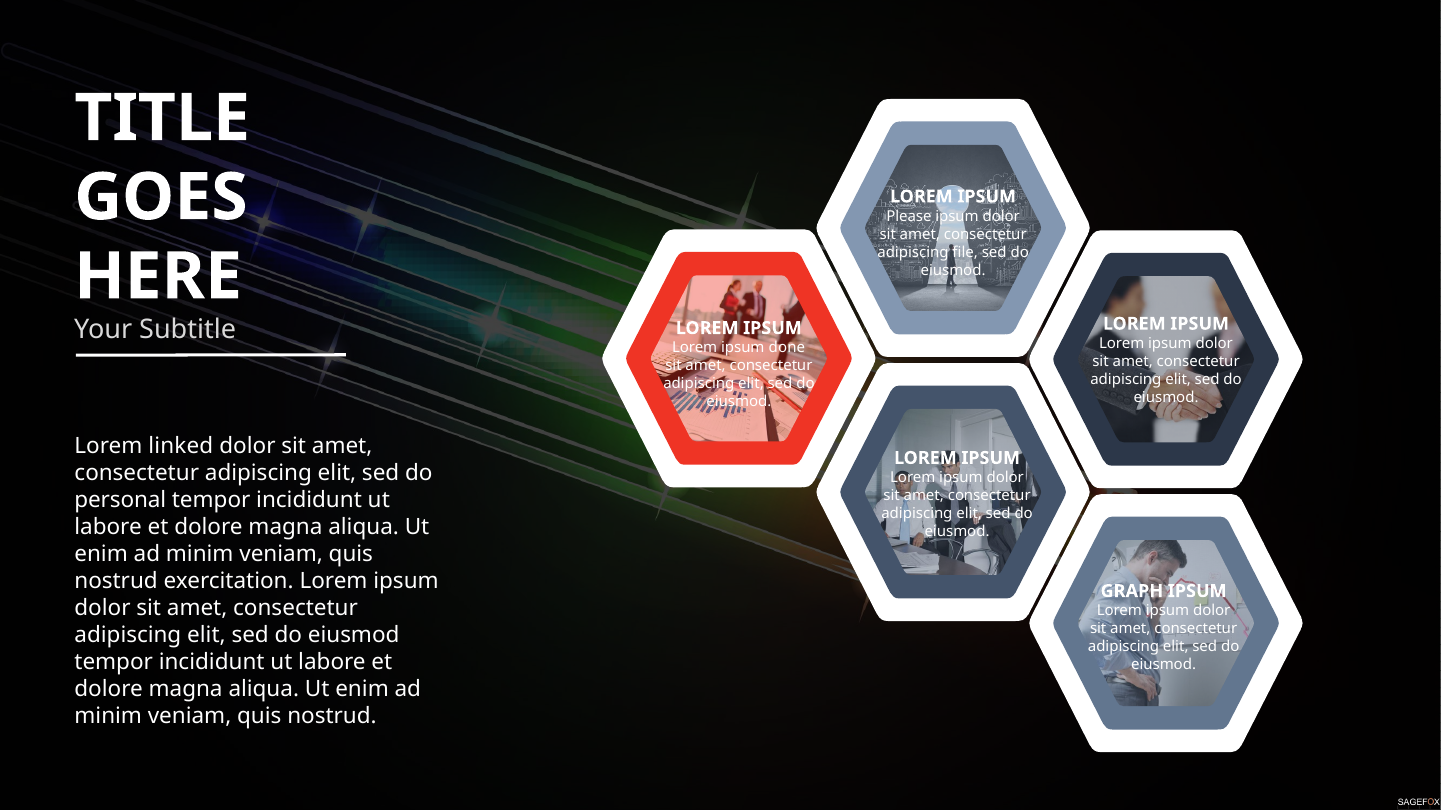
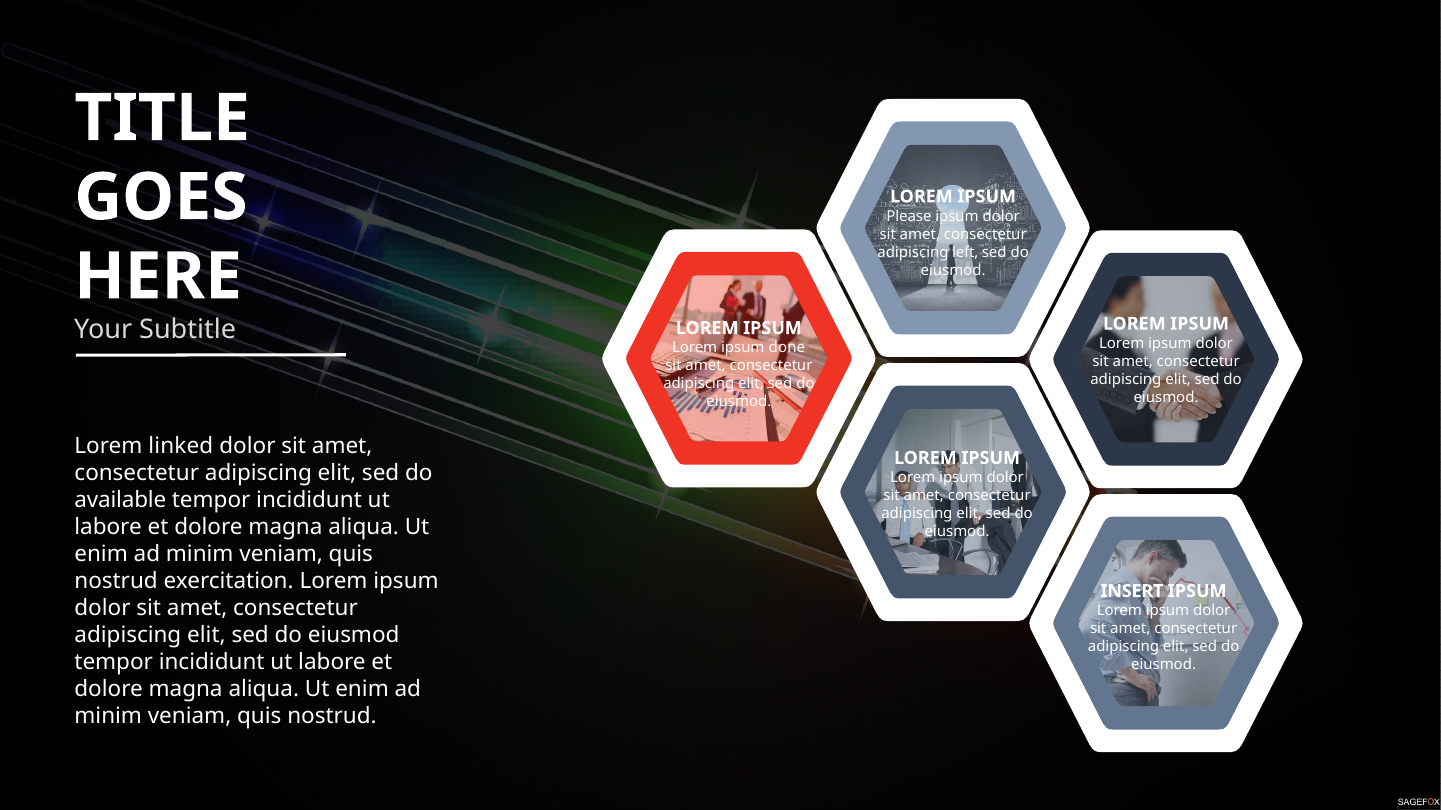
file: file -> left
personal: personal -> available
GRAPH: GRAPH -> INSERT
